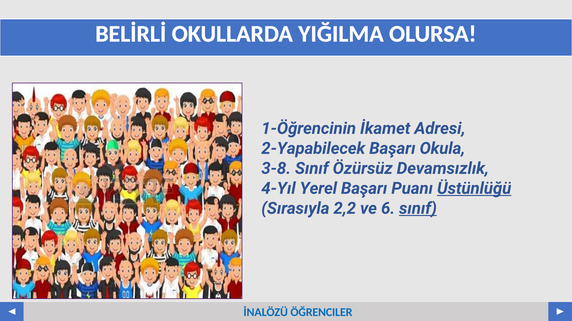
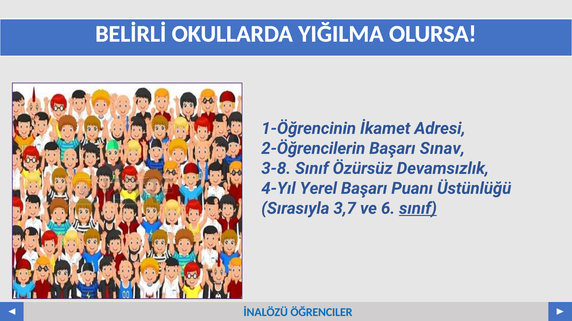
2-Yapabilecek: 2-Yapabilecek -> 2-Öğrencilerin
Okula: Okula -> Sınav
Üstünlüğü underline: present -> none
2,2: 2,2 -> 3,7
